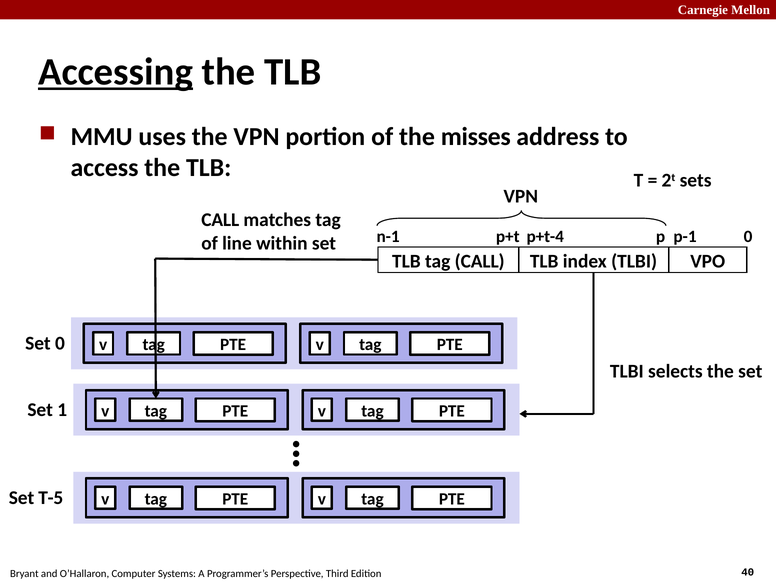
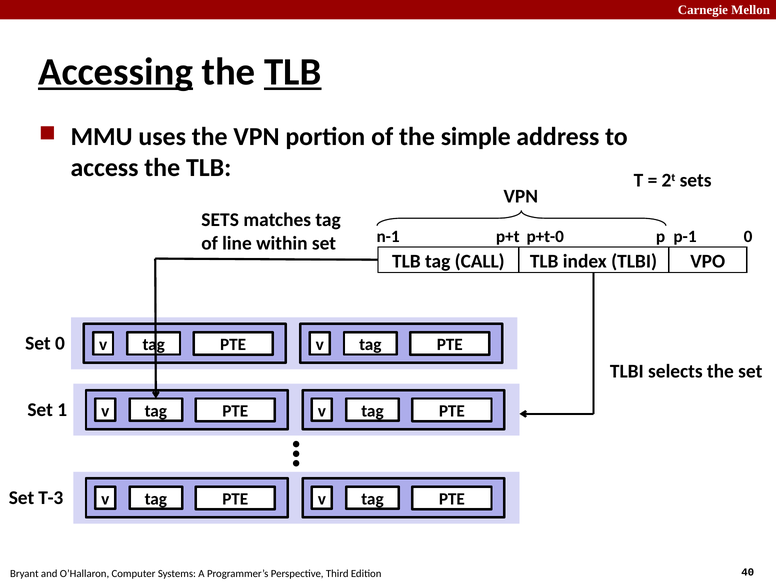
TLB at (293, 72) underline: none -> present
misses: misses -> simple
CALL at (220, 220): CALL -> SETS
p+t-4: p+t-4 -> p+t-0
T-5: T-5 -> T-3
